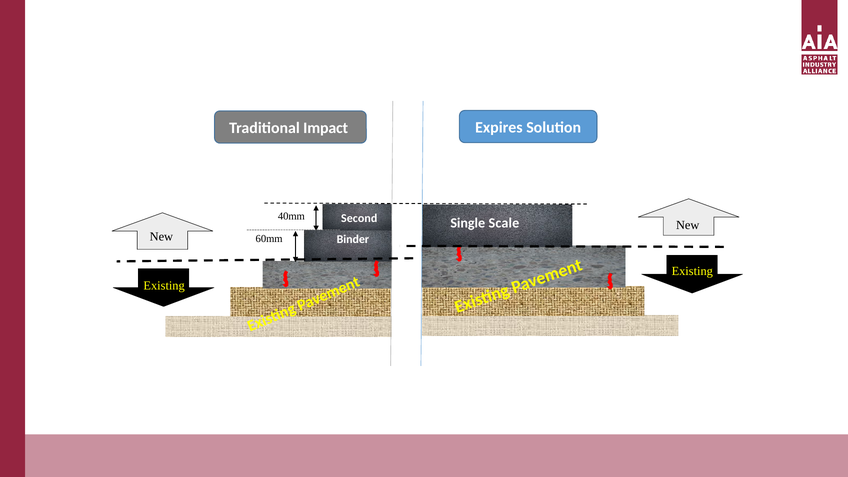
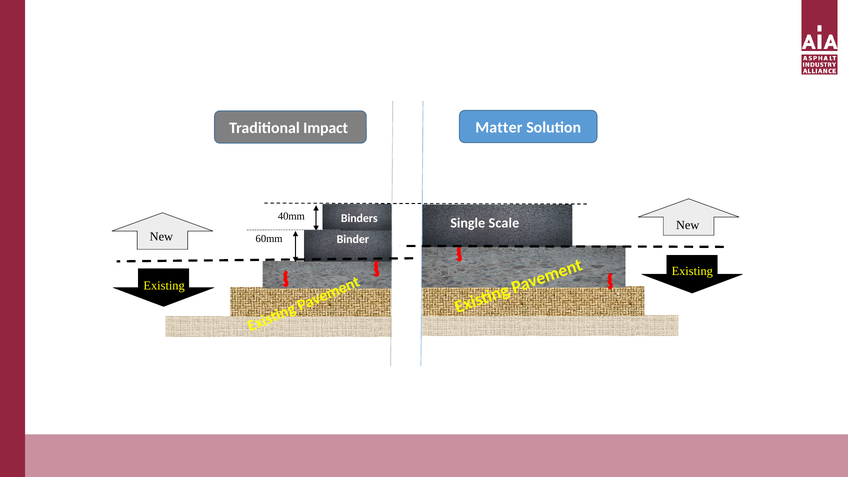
Expires: Expires -> Matter
Second: Second -> Binders
